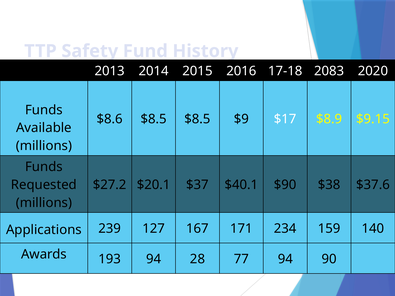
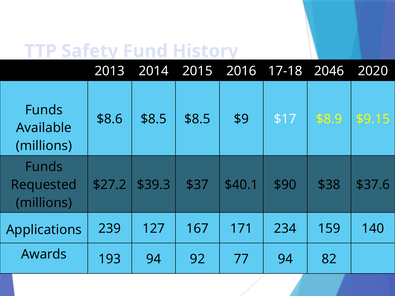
2083: 2083 -> 2046
$20.1: $20.1 -> $39.3
28: 28 -> 92
90: 90 -> 82
